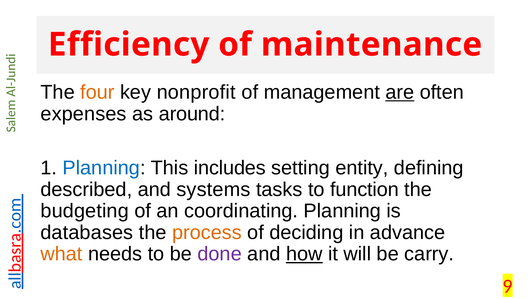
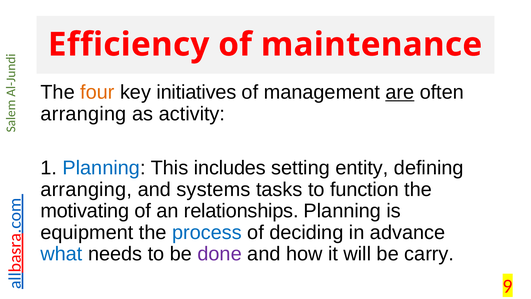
nonprofit: nonprofit -> initiatives
expenses at (84, 114): expenses -> arranging
around: around -> activity
described at (86, 189): described -> arranging
budgeting: budgeting -> motivating
coordinating: coordinating -> relationships
databases: databases -> equipment
process colour: orange -> blue
what colour: orange -> blue
how underline: present -> none
